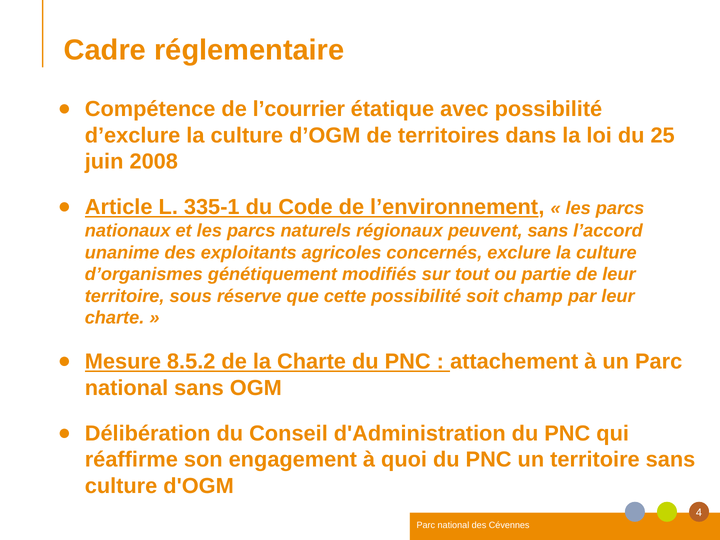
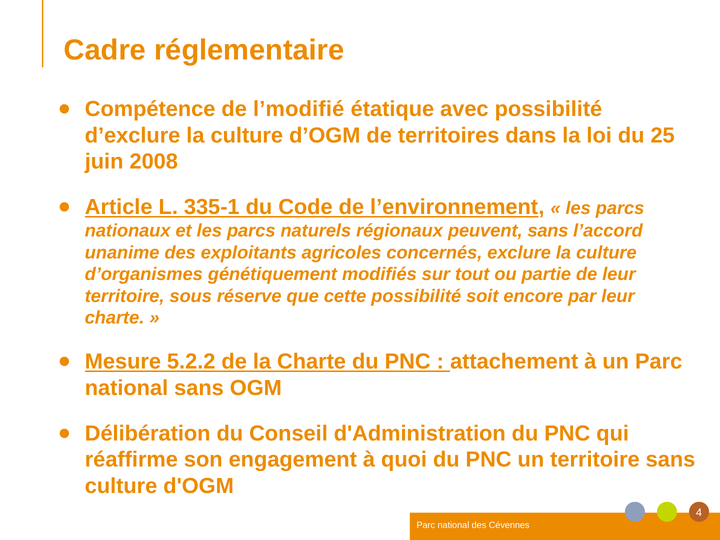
l’courrier: l’courrier -> l’modifié
champ: champ -> encore
8.5.2: 8.5.2 -> 5.2.2
